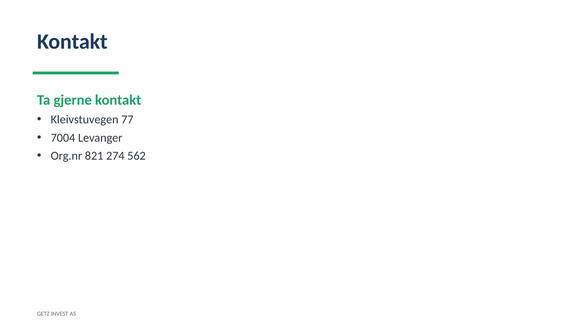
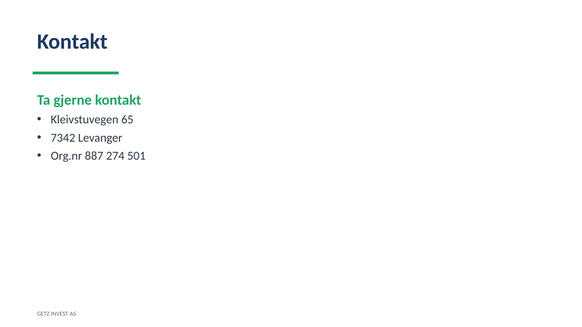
77: 77 -> 65
7004: 7004 -> 7342
821: 821 -> 887
562: 562 -> 501
